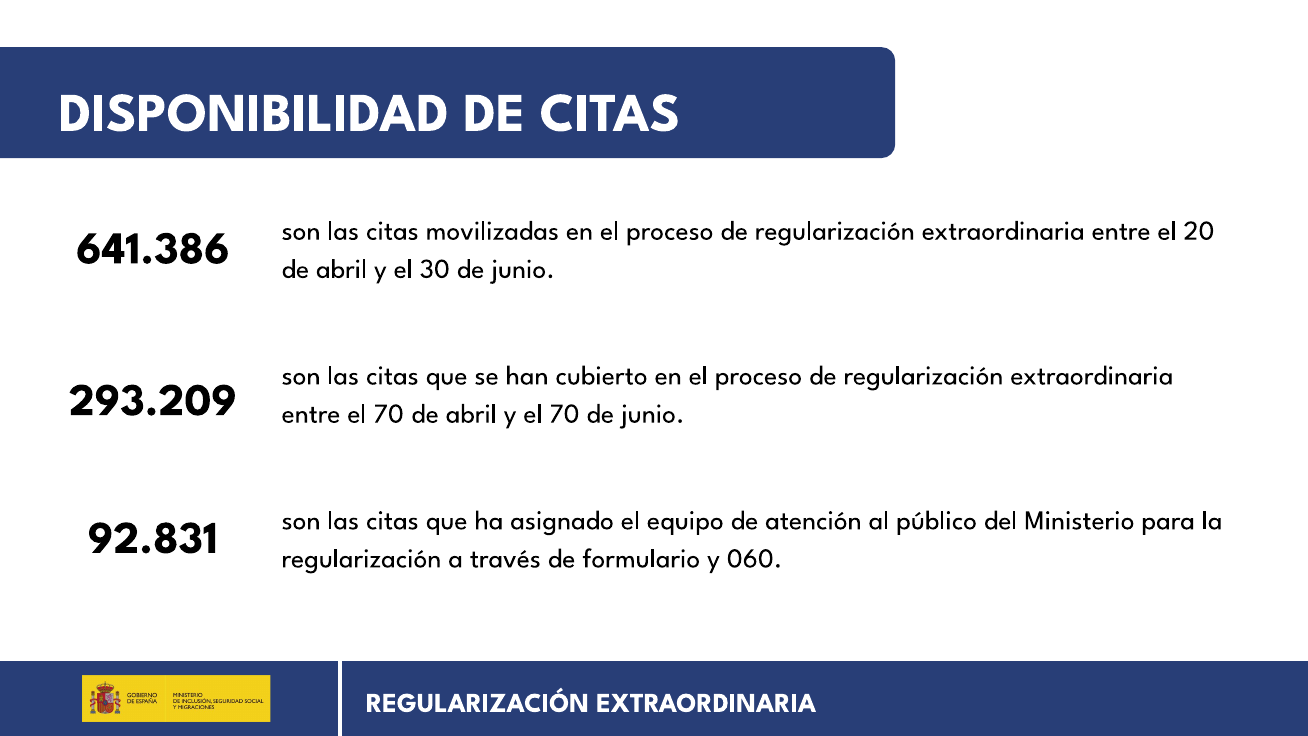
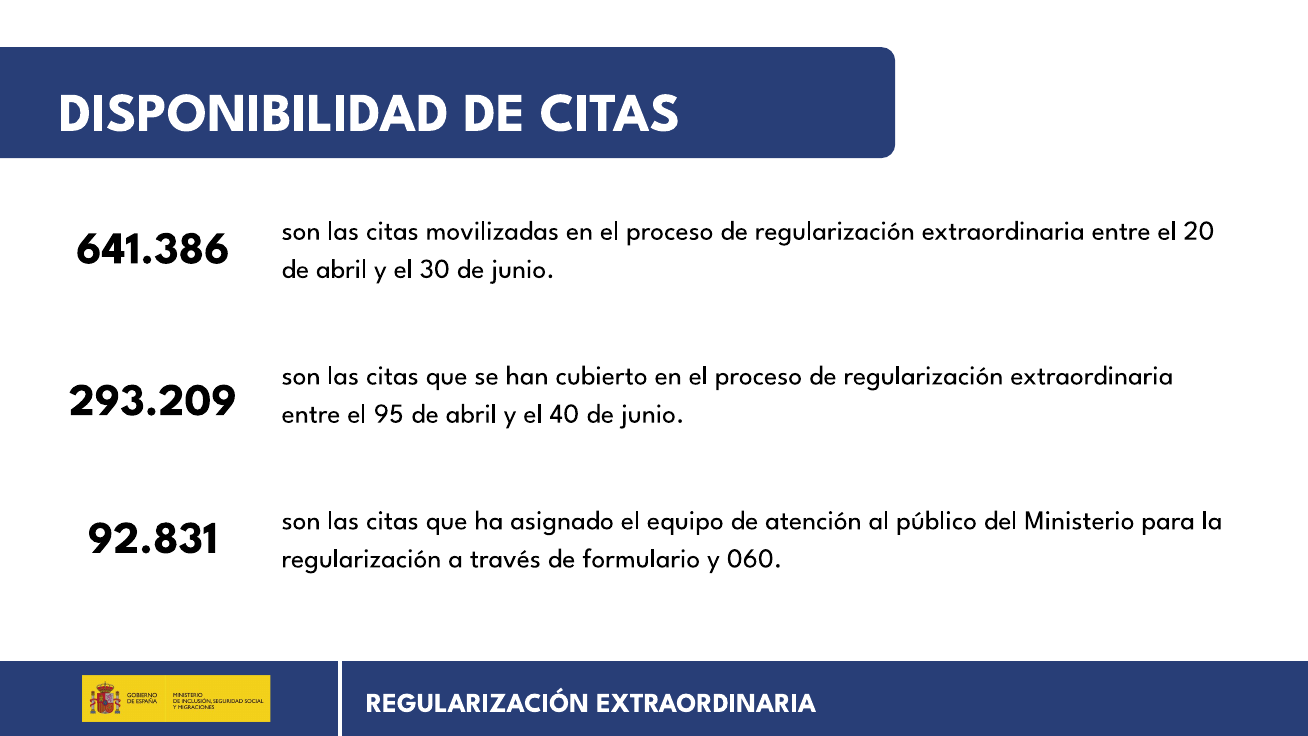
entre el 70: 70 -> 95
y el 70: 70 -> 40
